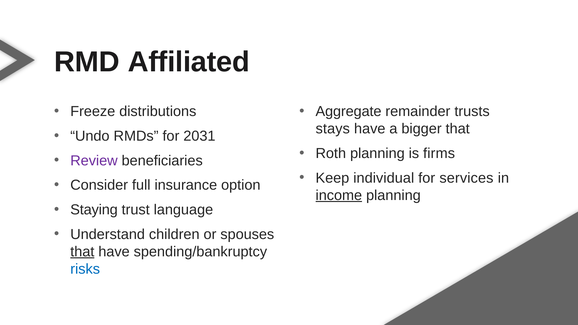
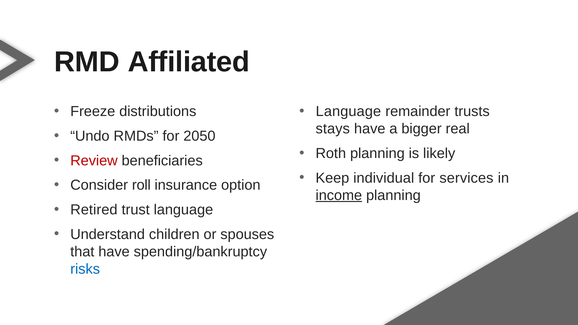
Aggregate at (349, 112): Aggregate -> Language
bigger that: that -> real
2031: 2031 -> 2050
firms: firms -> likely
Review colour: purple -> red
full: full -> roll
Staying: Staying -> Retired
that at (82, 252) underline: present -> none
